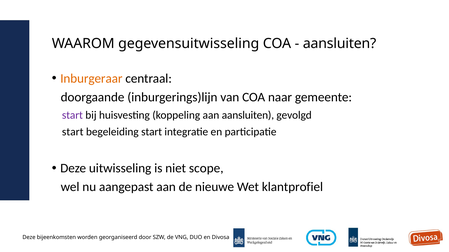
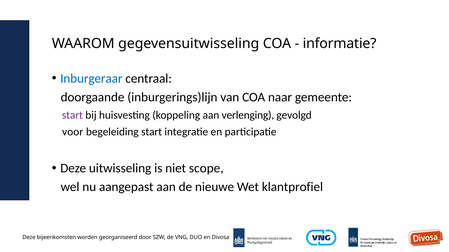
aansluiten at (340, 43): aansluiten -> informatie
Inburgeraar colour: orange -> blue
aan aansluiten: aansluiten -> verlenging
start at (73, 132): start -> voor
